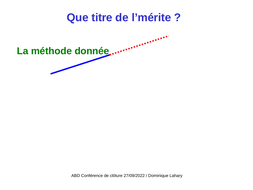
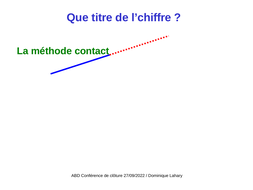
l’mérite: l’mérite -> l’chiffre
donnée: donnée -> contact
